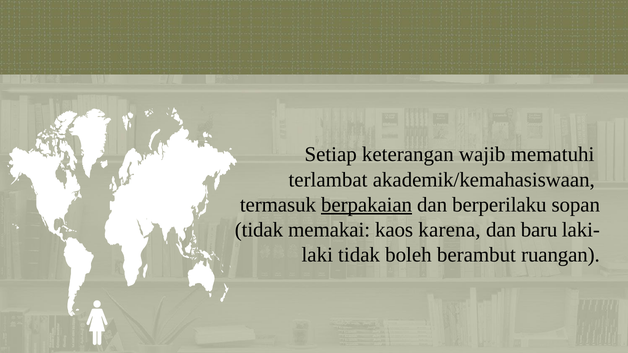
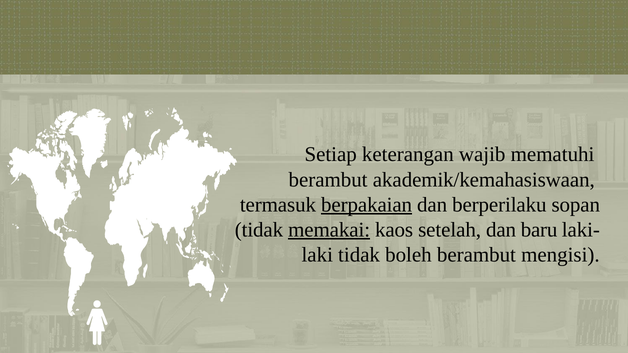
terlambat at (328, 180): terlambat -> berambut
memakai underline: none -> present
karena: karena -> setelah
ruangan: ruangan -> mengisi
